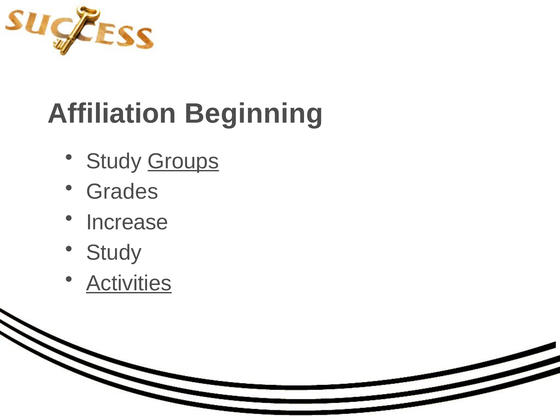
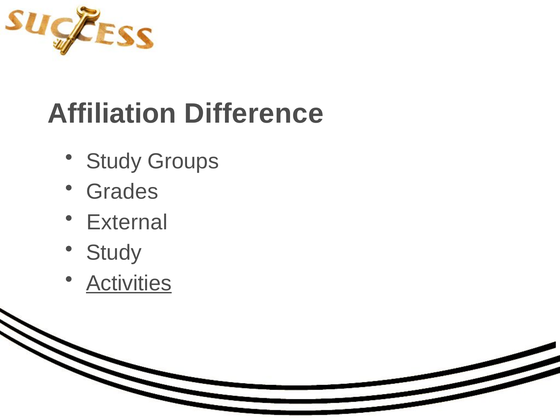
Beginning: Beginning -> Difference
Groups underline: present -> none
Increase: Increase -> External
